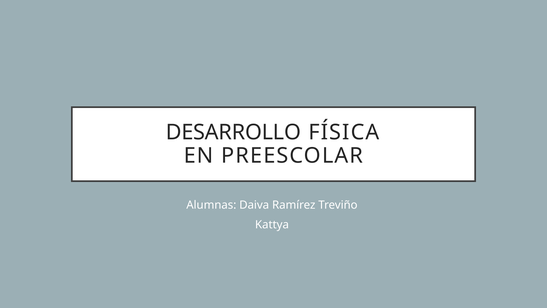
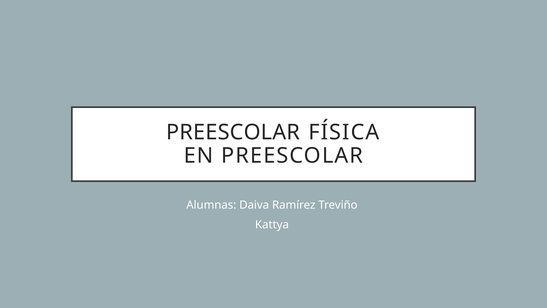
DESARROLLO at (233, 132): DESARROLLO -> PREESCOLAR
